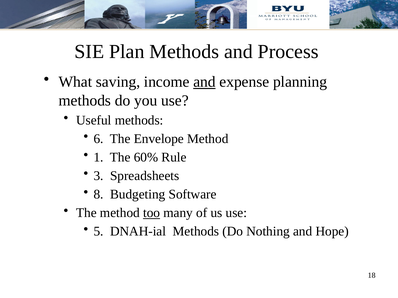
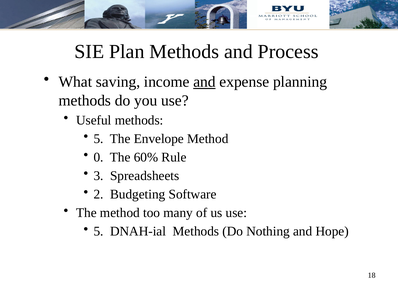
6 at (99, 139): 6 -> 5
1: 1 -> 0
8: 8 -> 2
too underline: present -> none
